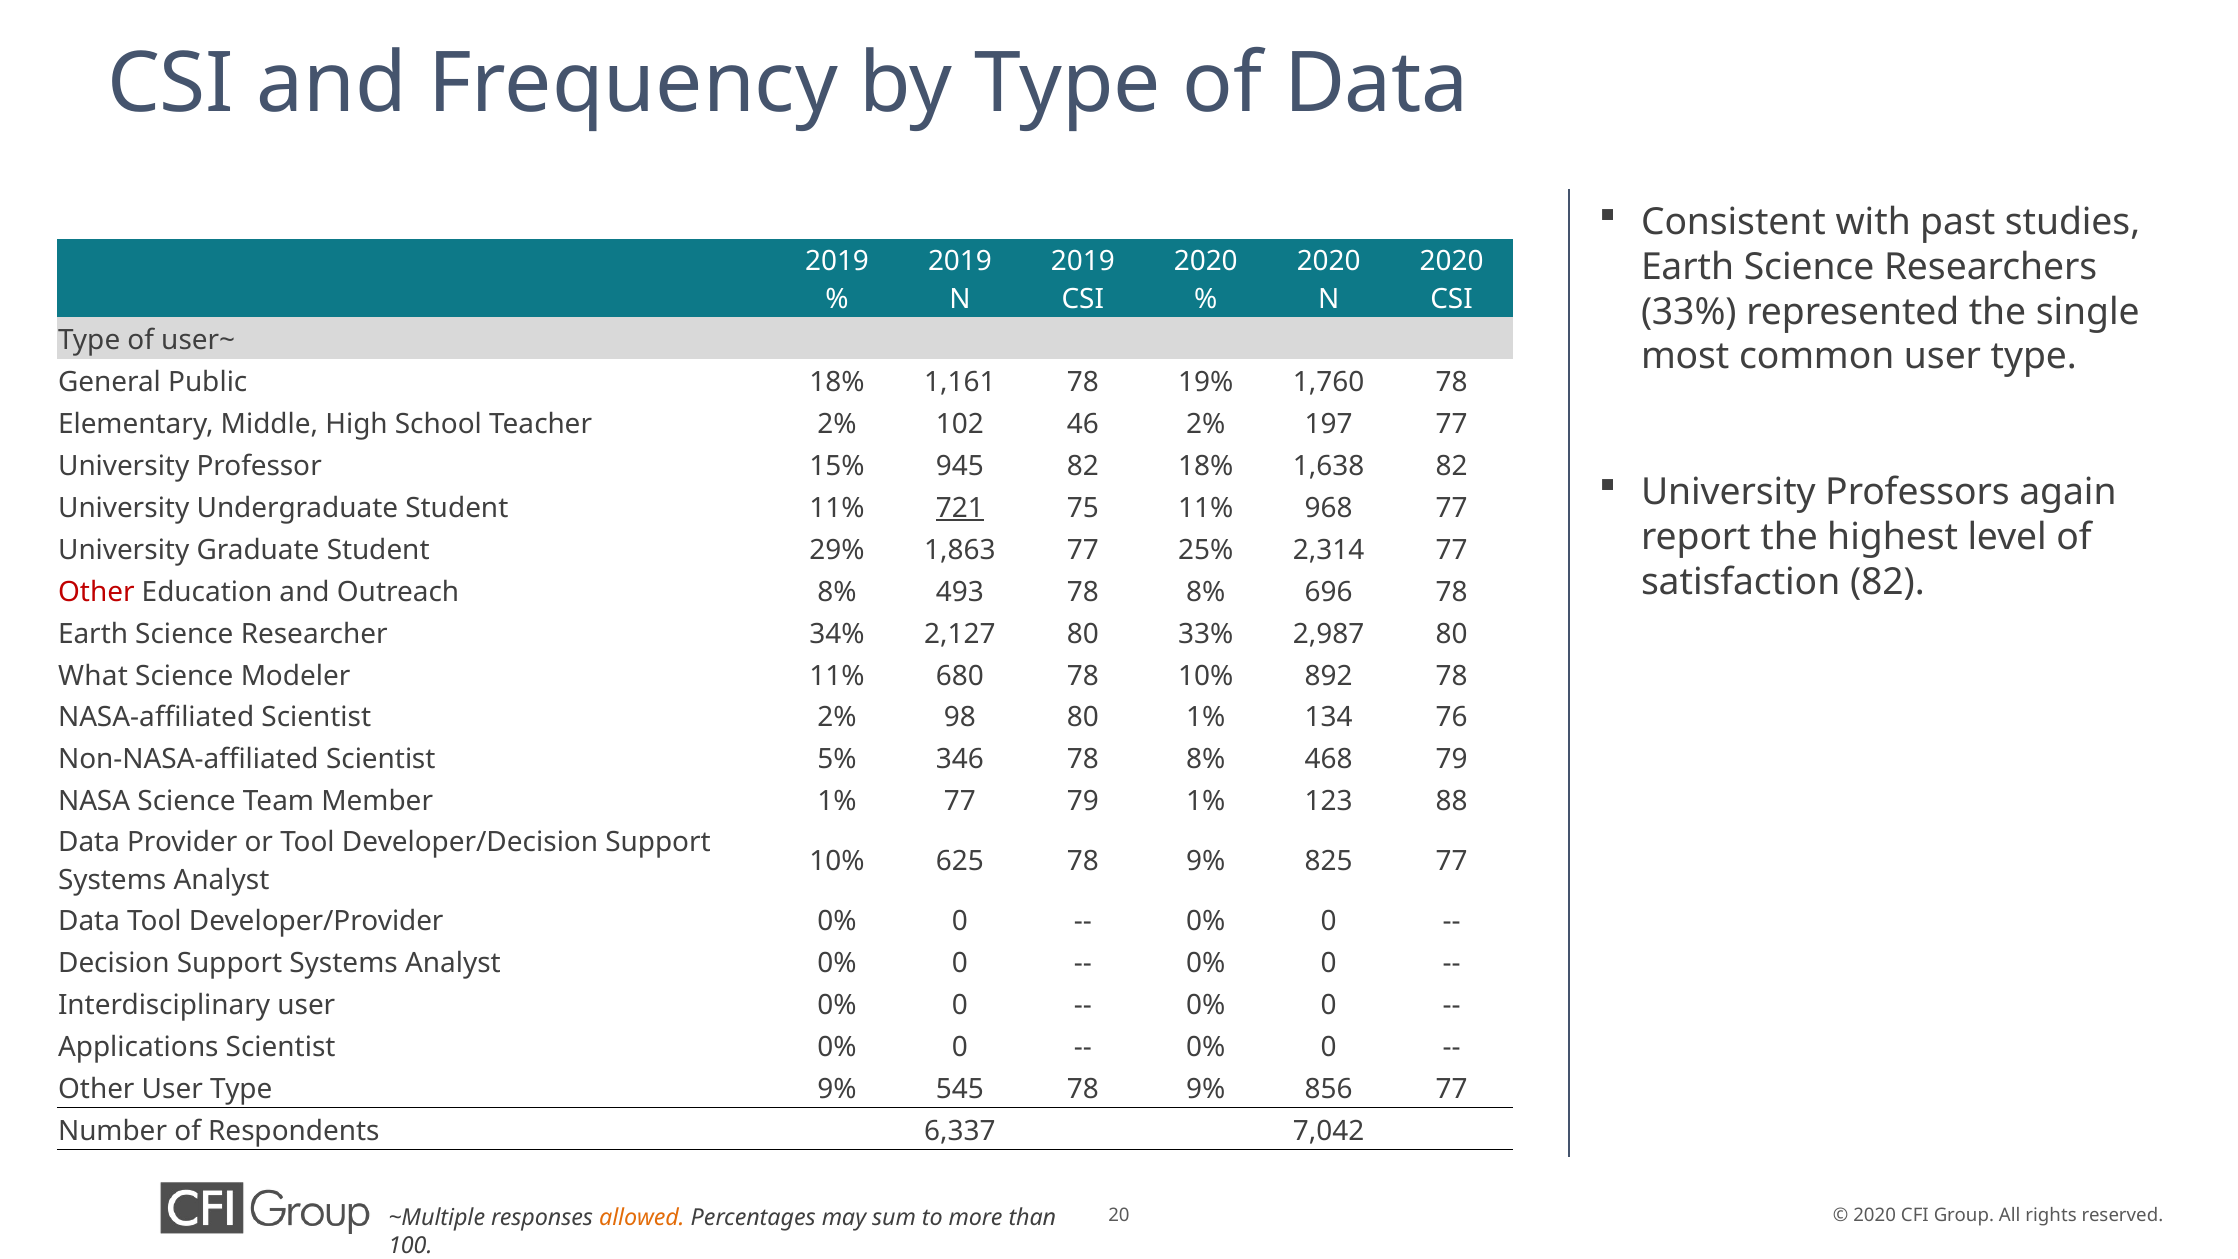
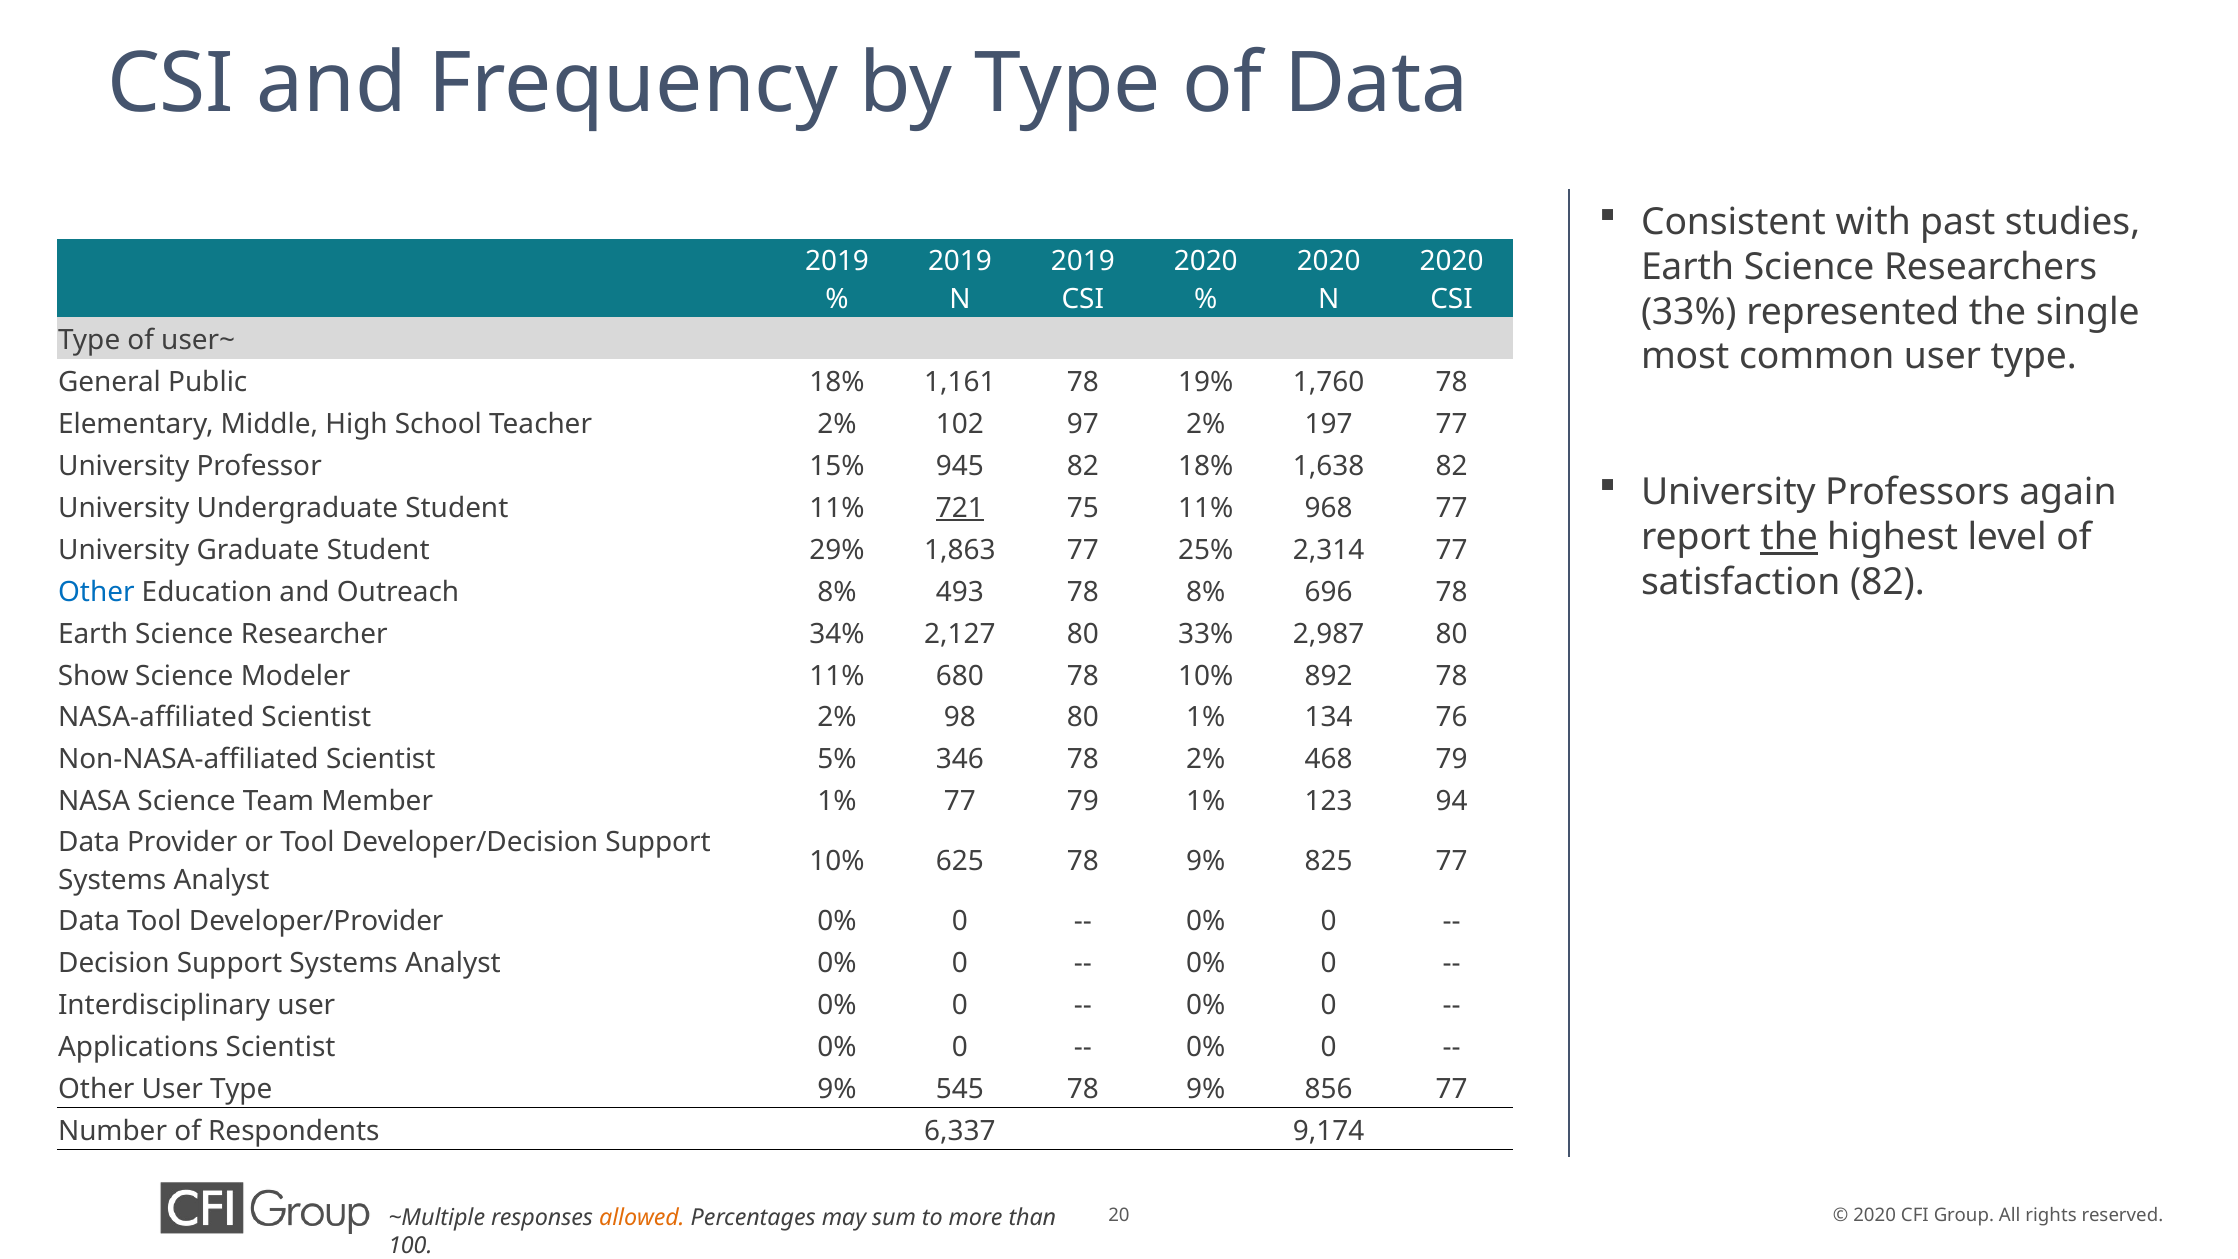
46: 46 -> 97
the at (1789, 537) underline: none -> present
Other at (96, 592) colour: red -> blue
What: What -> Show
346 78 8%: 8% -> 2%
88: 88 -> 94
7,042: 7,042 -> 9,174
